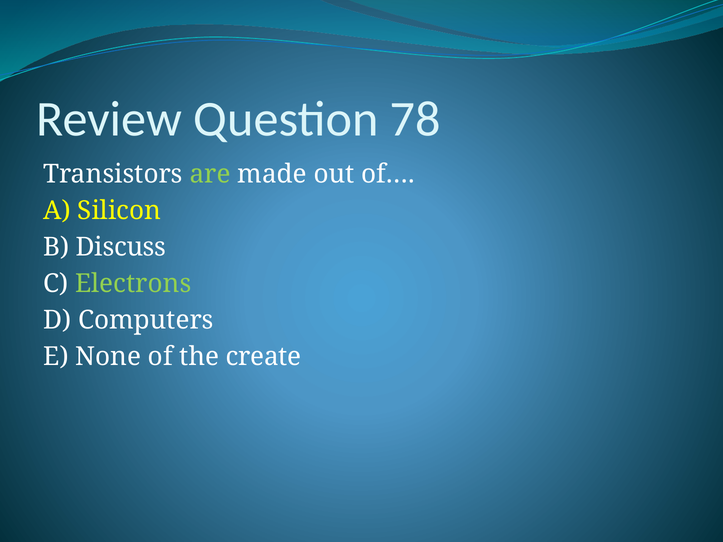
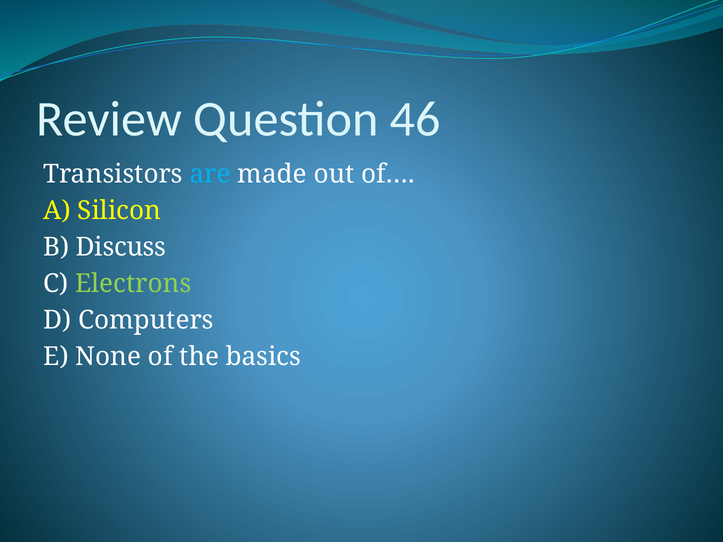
78: 78 -> 46
are colour: light green -> light blue
create: create -> basics
